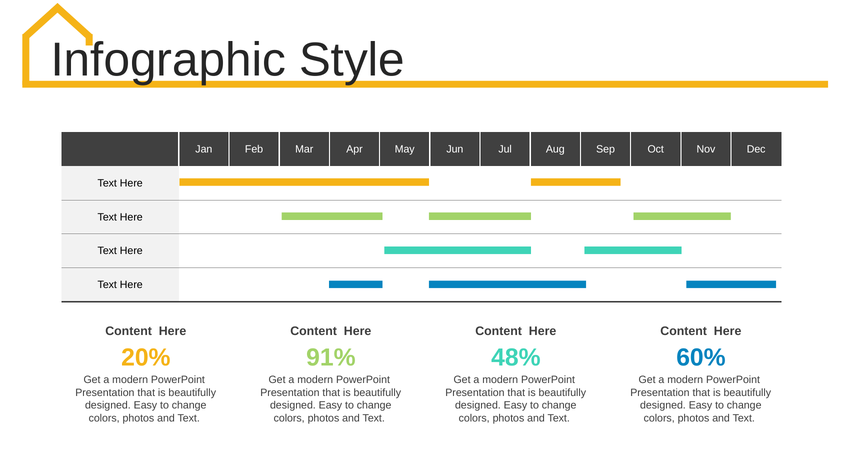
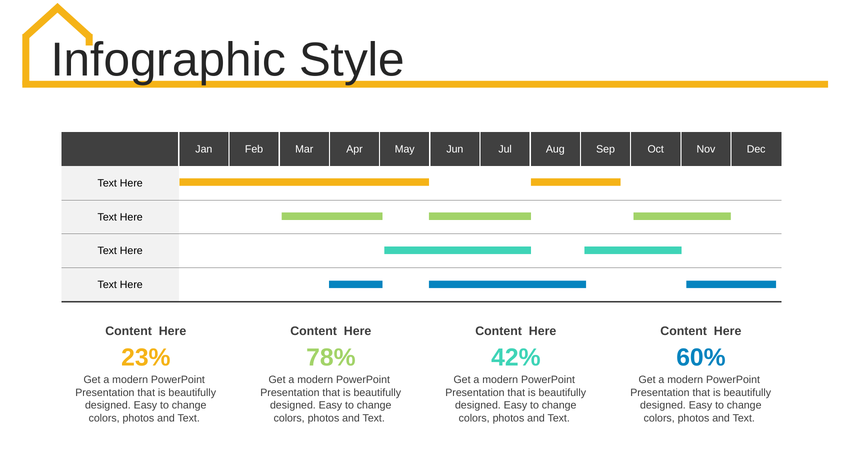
20%: 20% -> 23%
91%: 91% -> 78%
48%: 48% -> 42%
